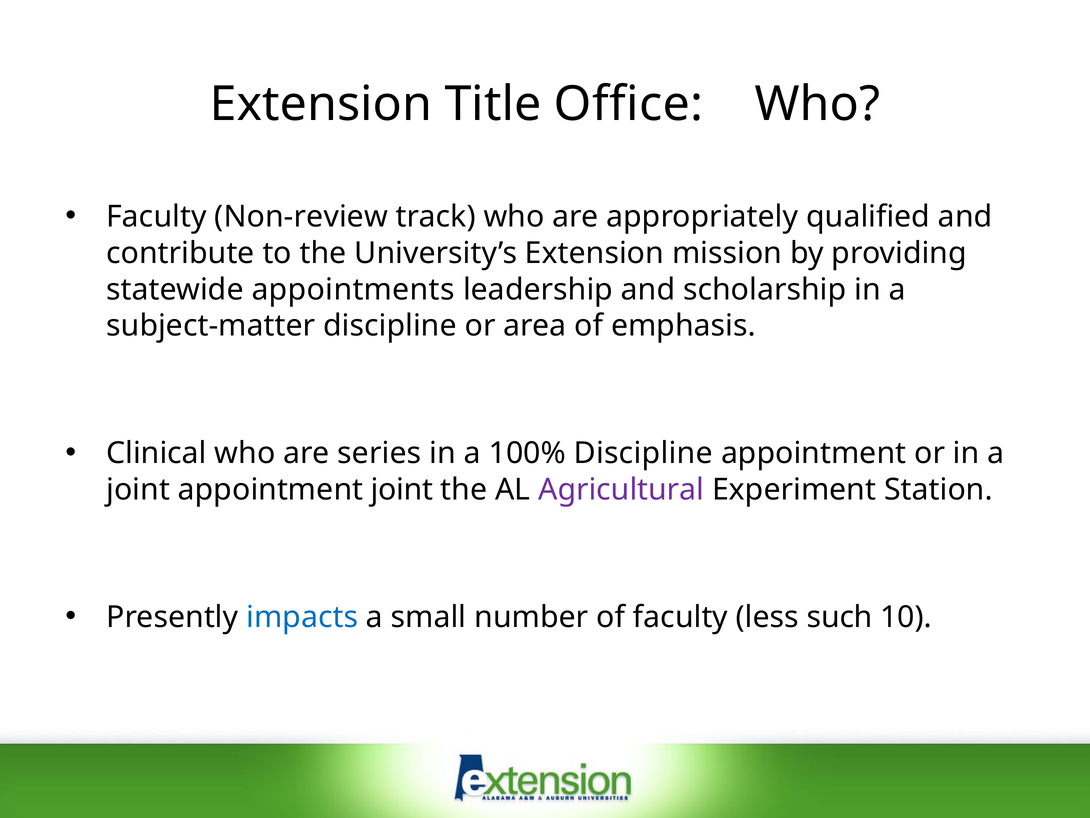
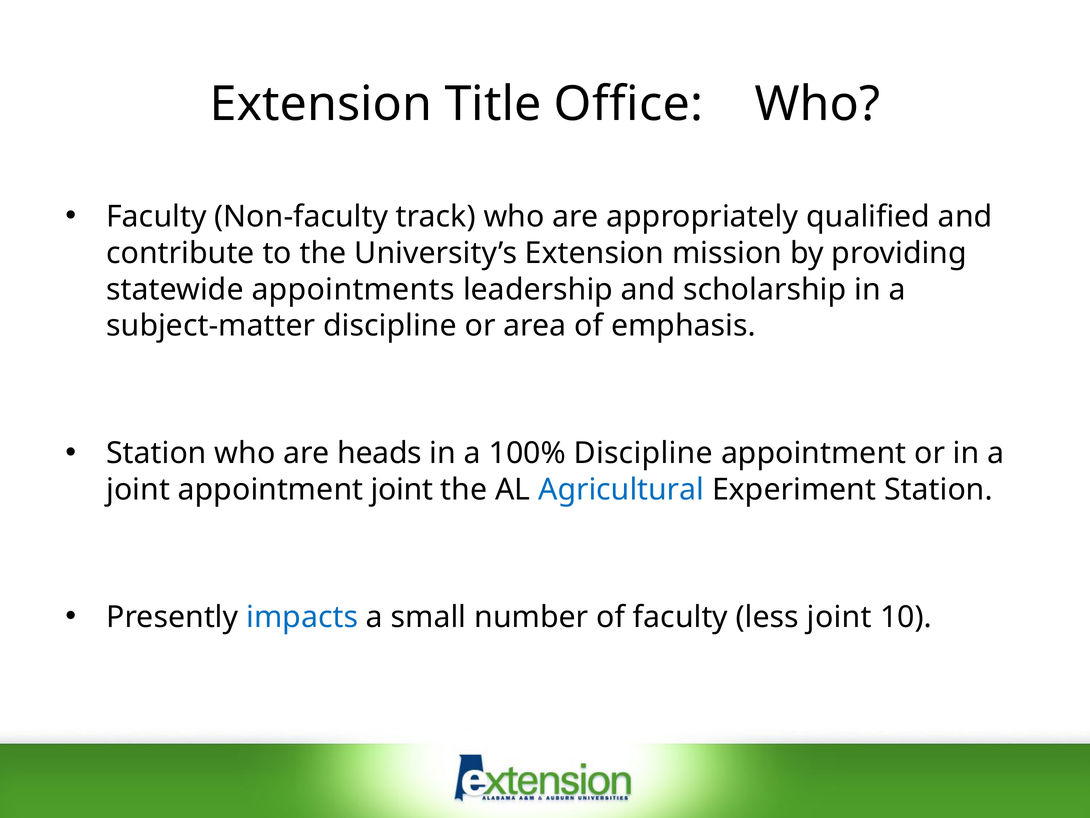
Non-review: Non-review -> Non-faculty
Clinical at (156, 453): Clinical -> Station
series: series -> heads
Agricultural colour: purple -> blue
less such: such -> joint
